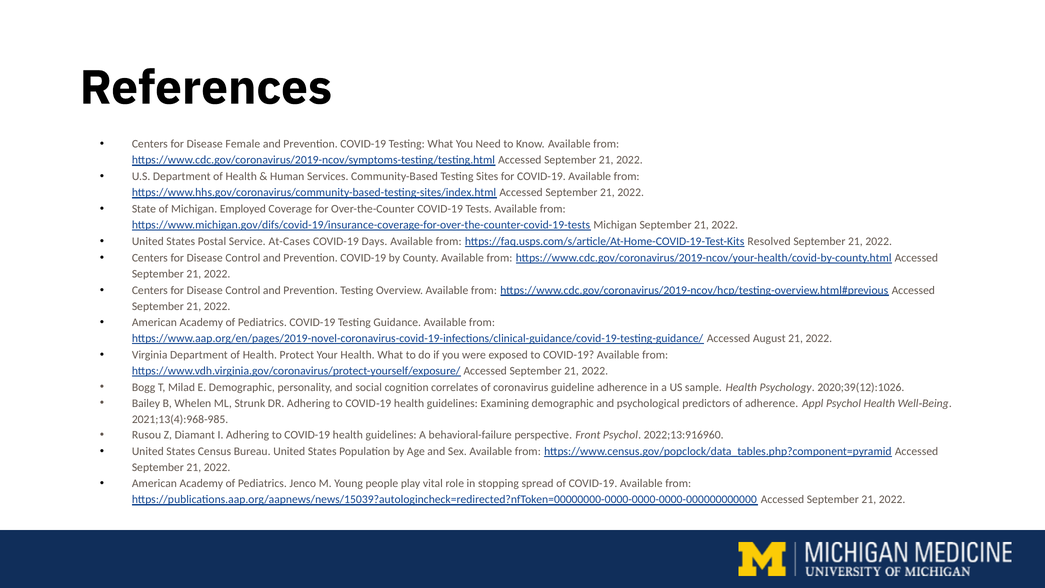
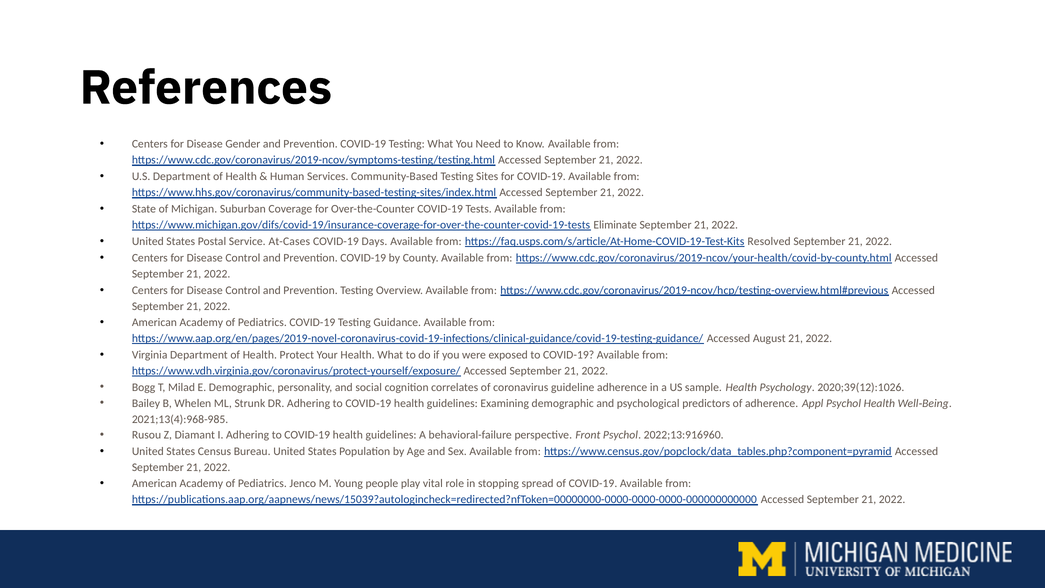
Female: Female -> Gender
Employed: Employed -> Suburban
https://www.michigan.gov/difs/covid-19/insurance-coverage-for-over-the-counter-covid-19-tests Michigan: Michigan -> Eliminate
